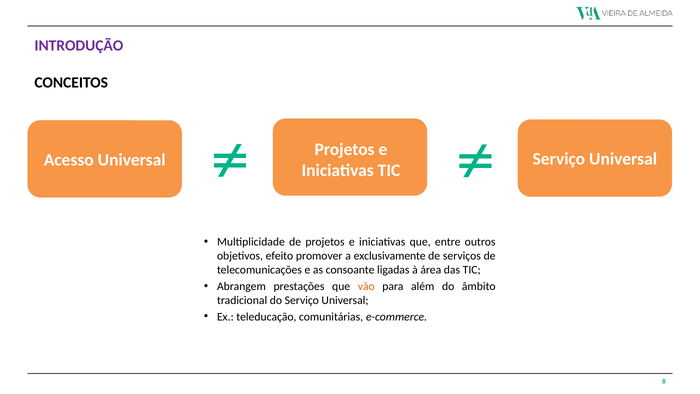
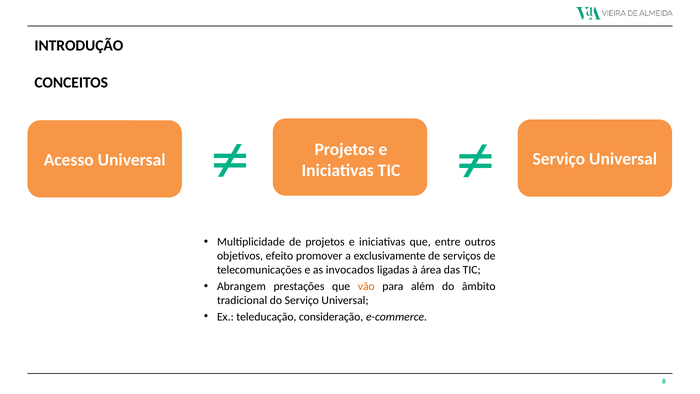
INTRODUÇÃO colour: purple -> black
consoante: consoante -> invocados
comunitárias: comunitárias -> consideração
